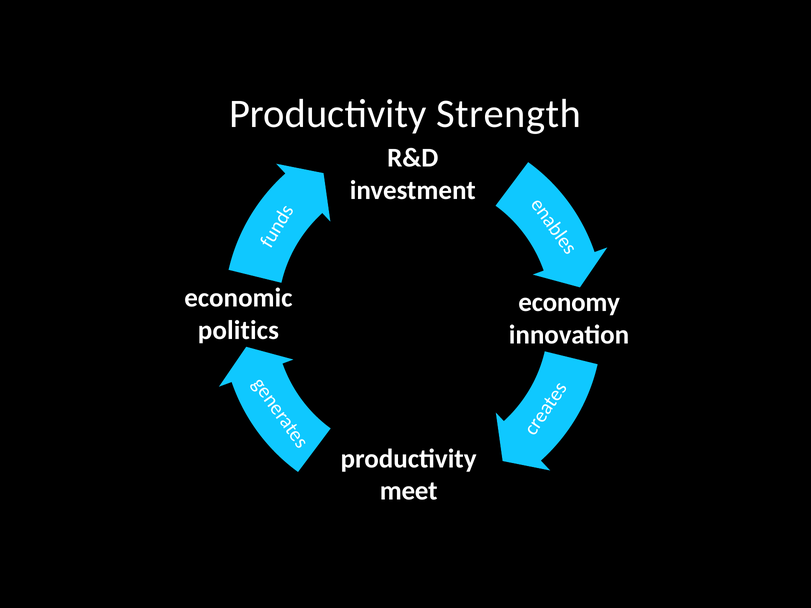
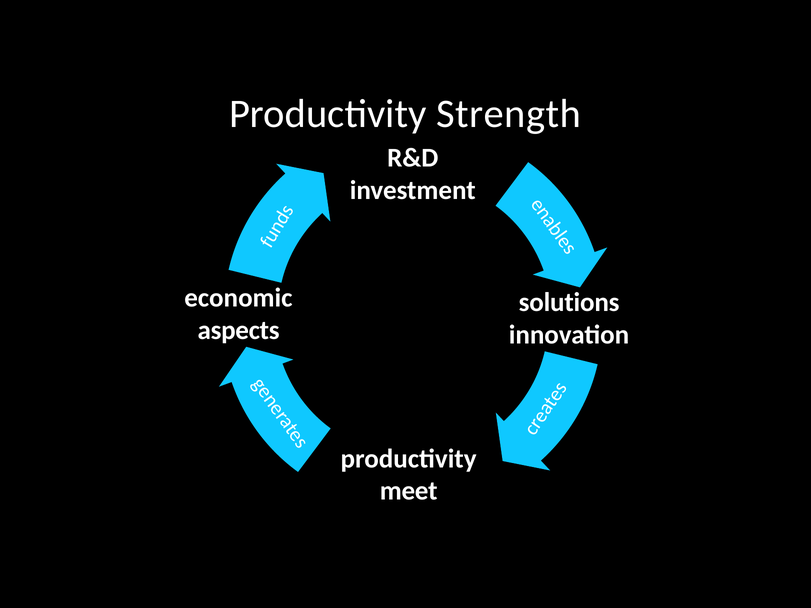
economy: economy -> solutions
politics: politics -> aspects
